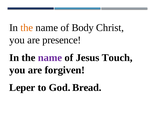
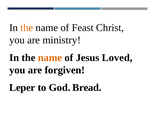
Body: Body -> Feast
presence: presence -> ministry
name at (50, 58) colour: purple -> orange
Touch: Touch -> Loved
